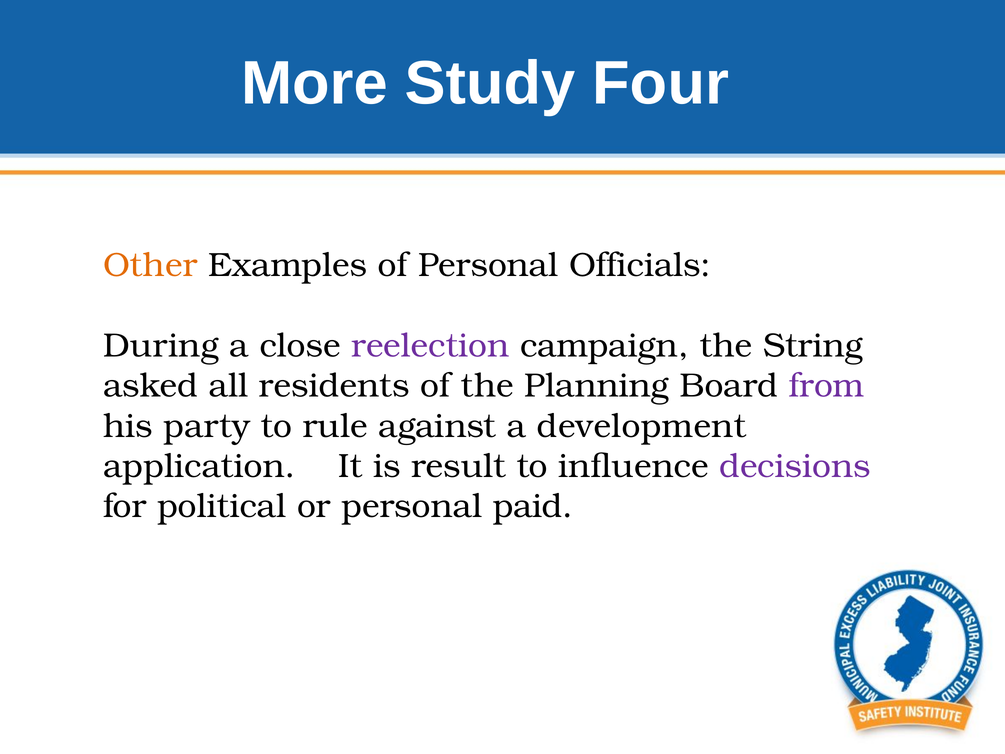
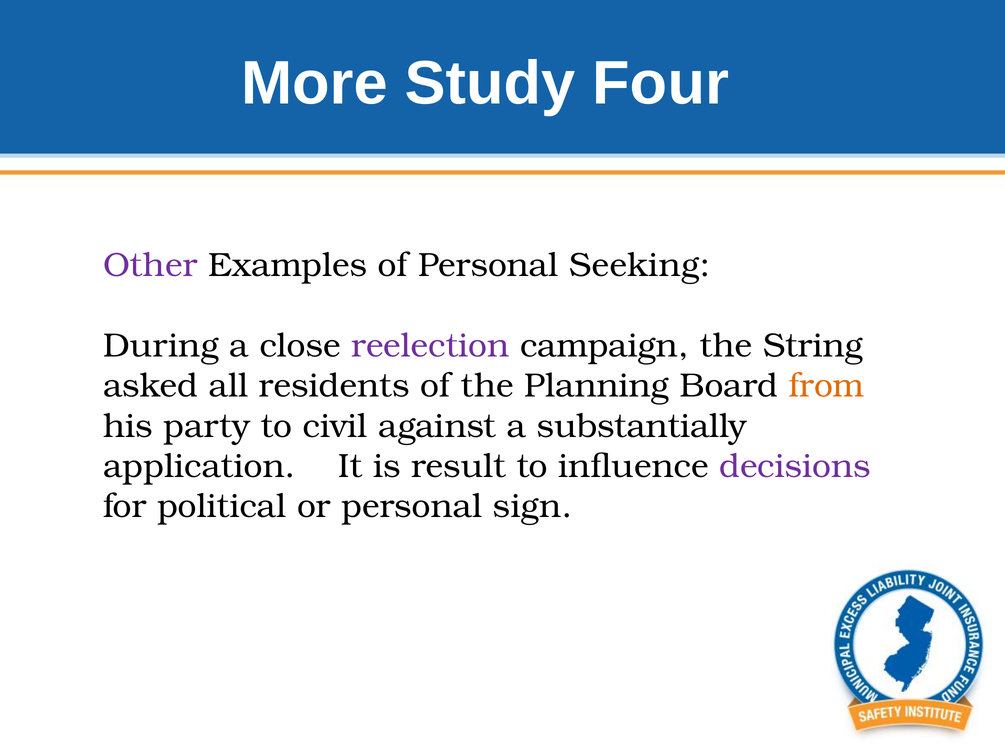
Other colour: orange -> purple
Officials: Officials -> Seeking
from colour: purple -> orange
rule: rule -> civil
development: development -> substantially
paid: paid -> sign
